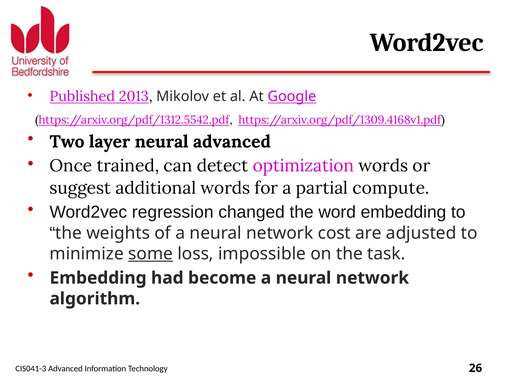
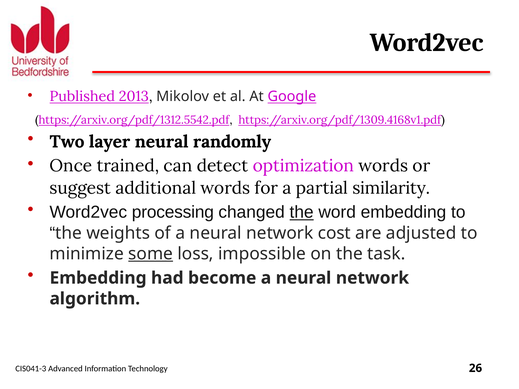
neural advanced: advanced -> randomly
compute: compute -> similarity
regression: regression -> processing
the at (302, 212) underline: none -> present
